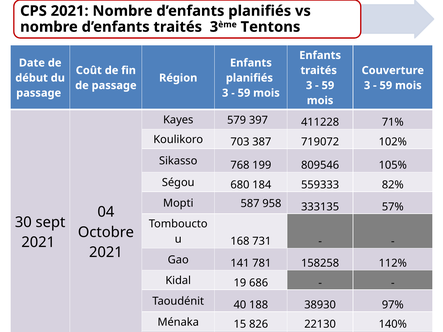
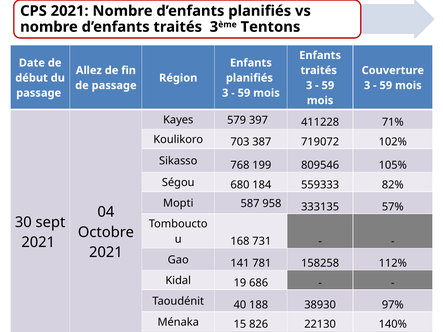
Coût: Coût -> Allez
